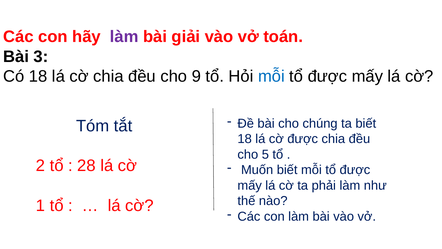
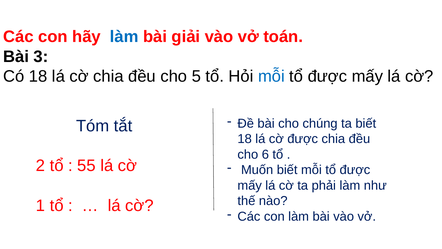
làm at (124, 37) colour: purple -> blue
9: 9 -> 5
5: 5 -> 6
28: 28 -> 55
